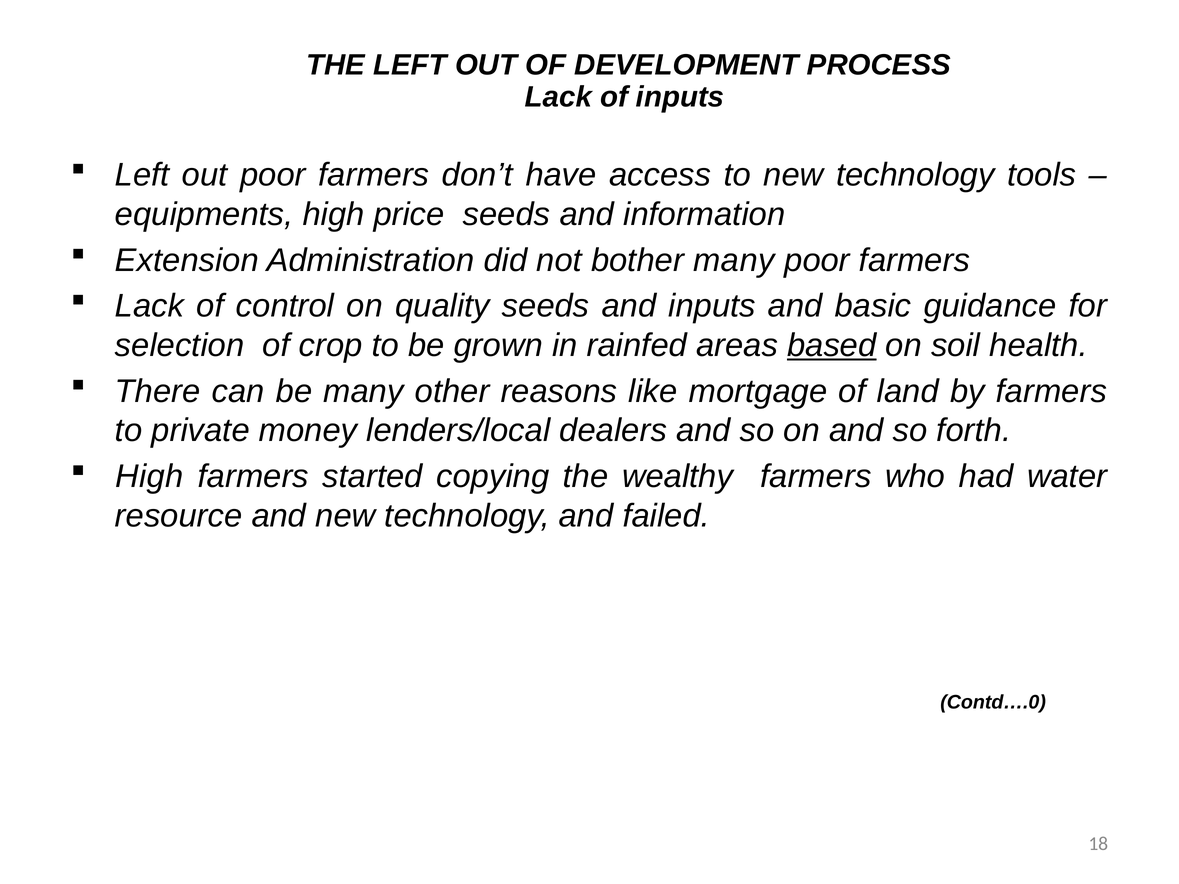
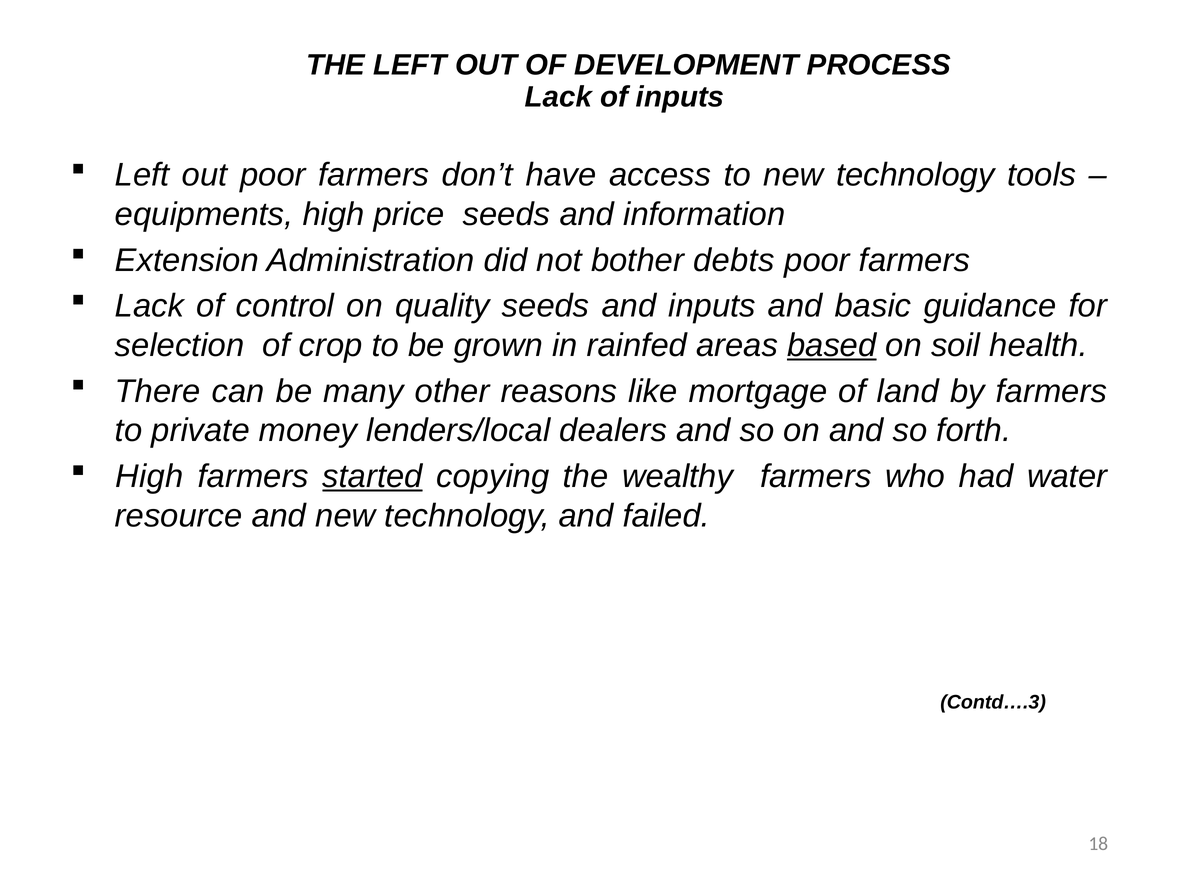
bother many: many -> debts
started underline: none -> present
Contd….0: Contd….0 -> Contd….3
